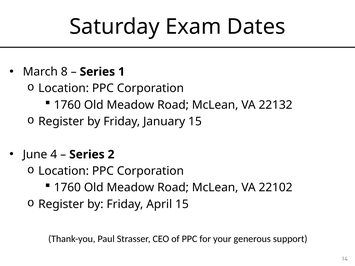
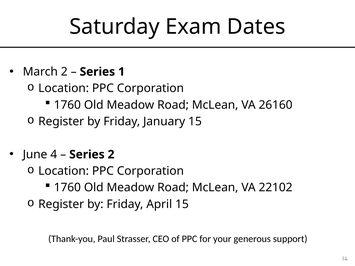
March 8: 8 -> 2
22132: 22132 -> 26160
